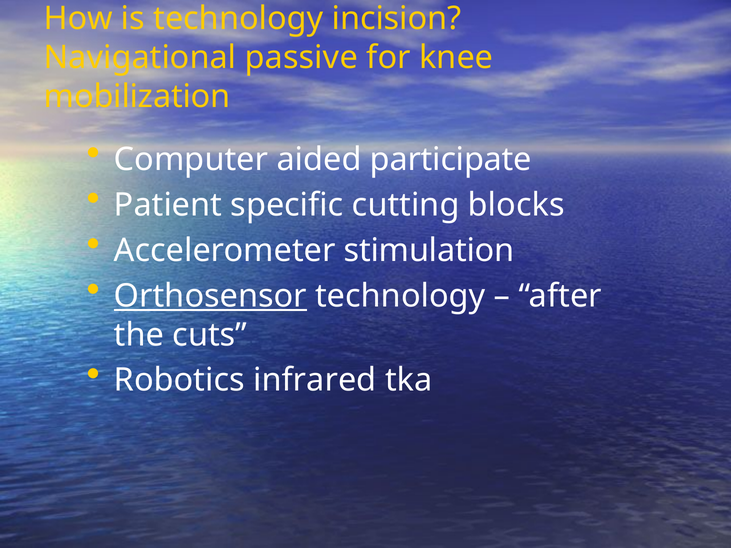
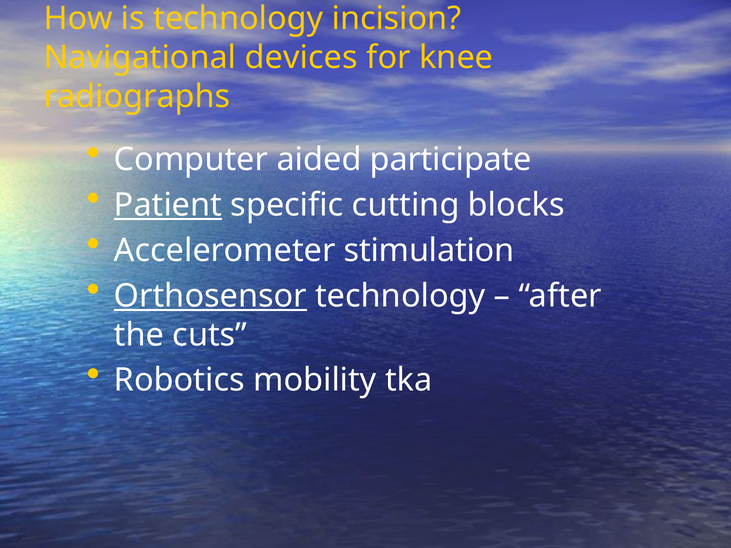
passive: passive -> devices
mobilization: mobilization -> radiographs
Patient underline: none -> present
infrared: infrared -> mobility
